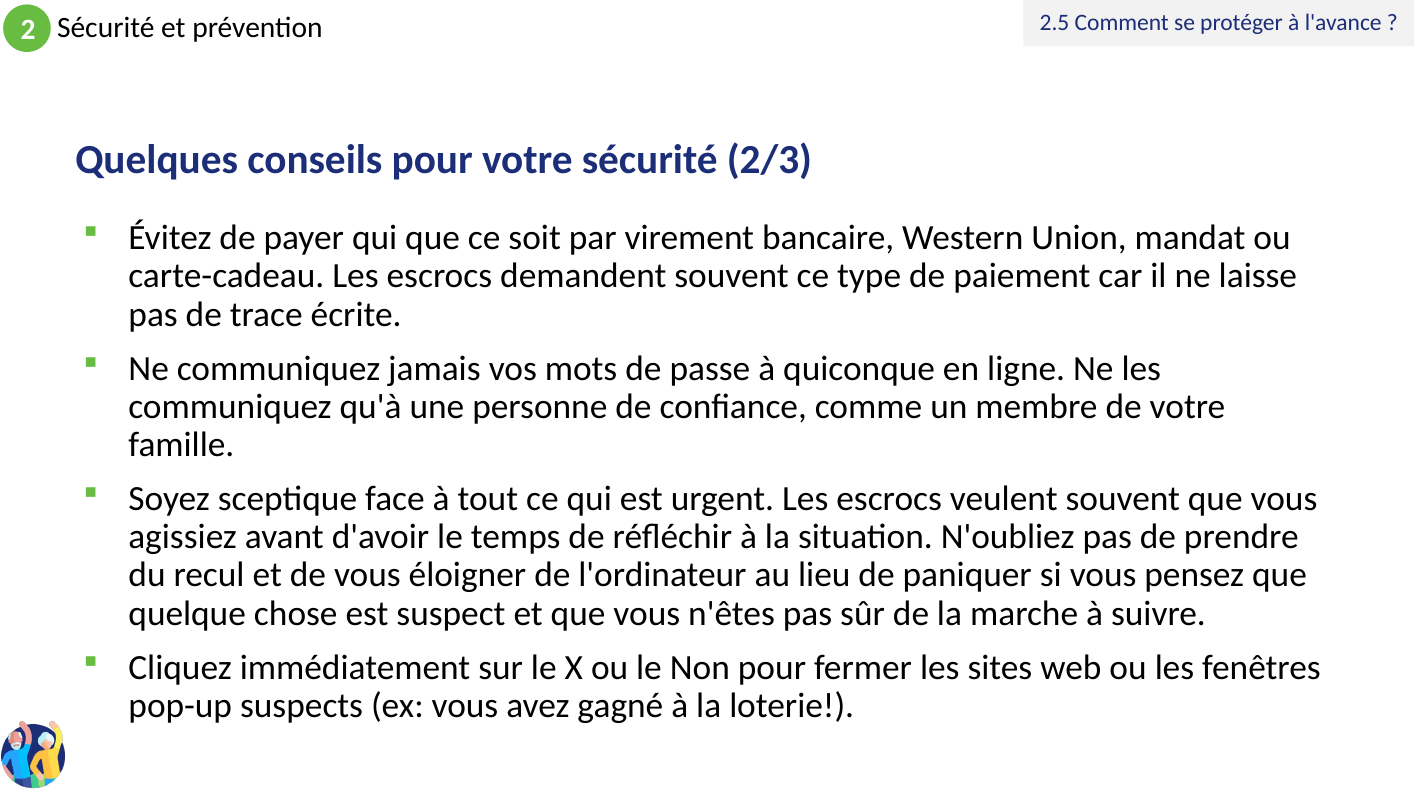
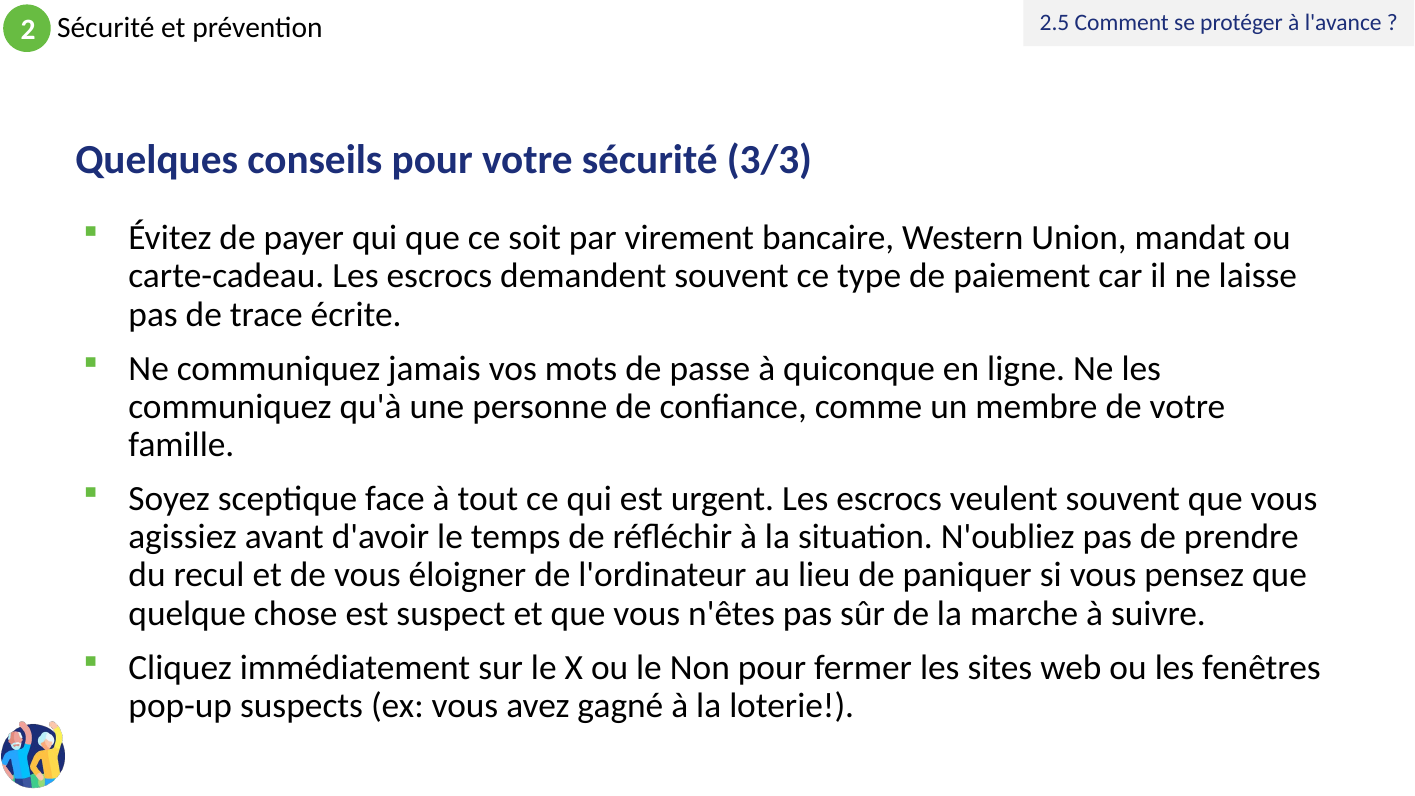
2/3: 2/3 -> 3/3
